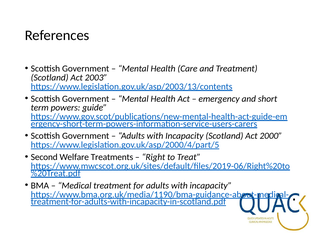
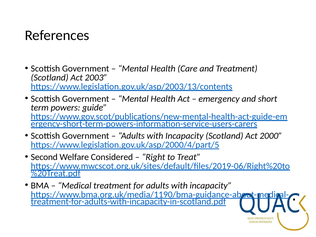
Treatments: Treatments -> Considered
